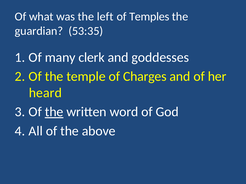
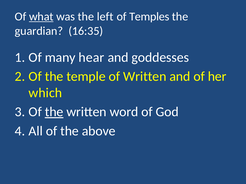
what underline: none -> present
53:35: 53:35 -> 16:35
clerk: clerk -> hear
of Charges: Charges -> Written
heard: heard -> which
